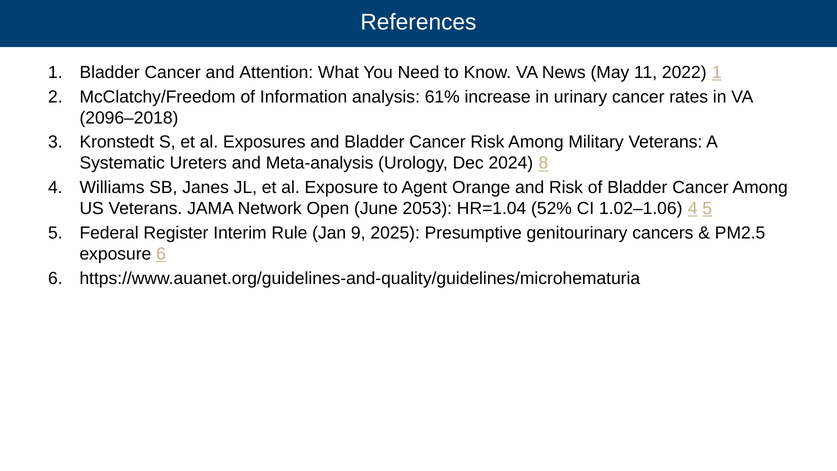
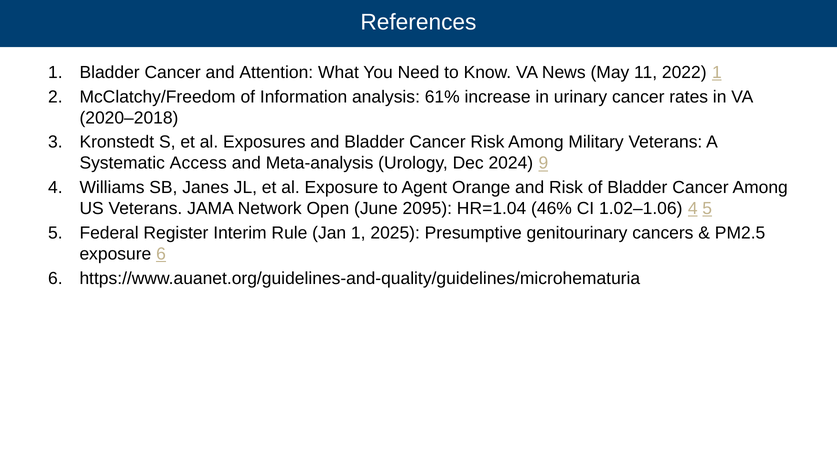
2096–2018: 2096–2018 -> 2020–2018
Ureters: Ureters -> Access
8: 8 -> 9
2053: 2053 -> 2095
52%: 52% -> 46%
Jan 9: 9 -> 1
